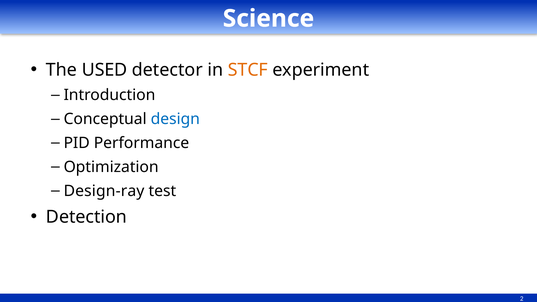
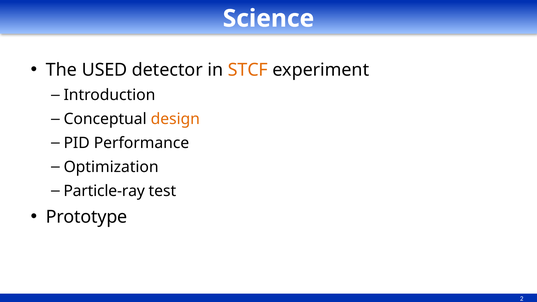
design colour: blue -> orange
Design-ray: Design-ray -> Particle-ray
Detection: Detection -> Prototype
